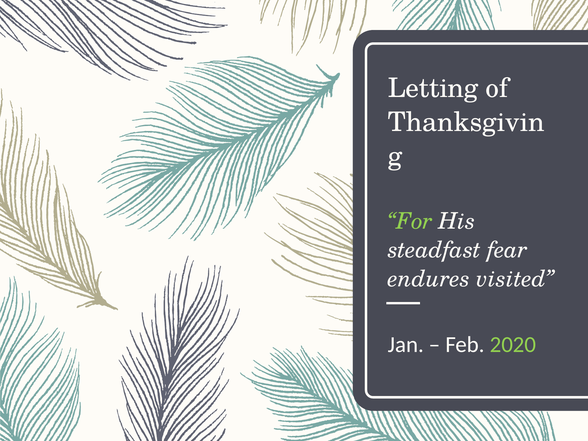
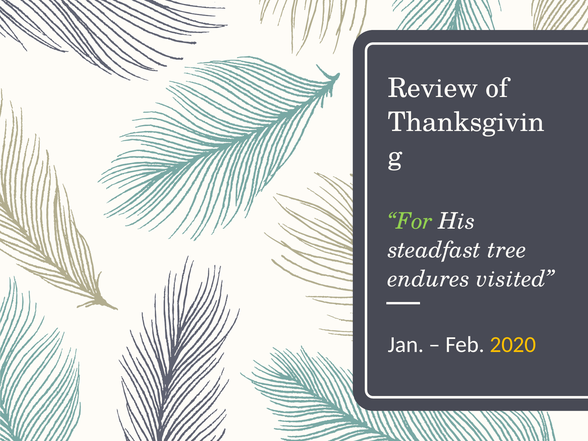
Letting: Letting -> Review
fear: fear -> tree
2020 colour: light green -> yellow
